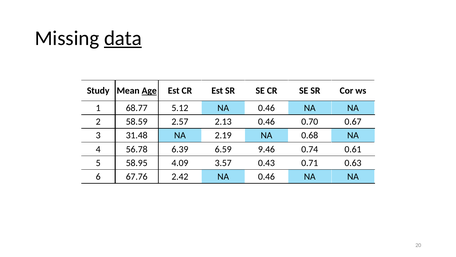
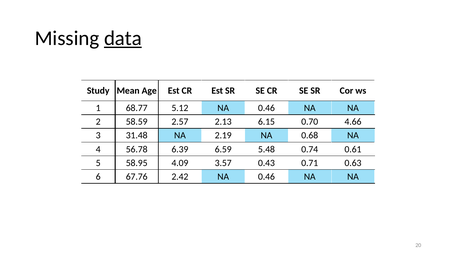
Age underline: present -> none
2.13 0.46: 0.46 -> 6.15
0.67: 0.67 -> 4.66
9.46: 9.46 -> 5.48
